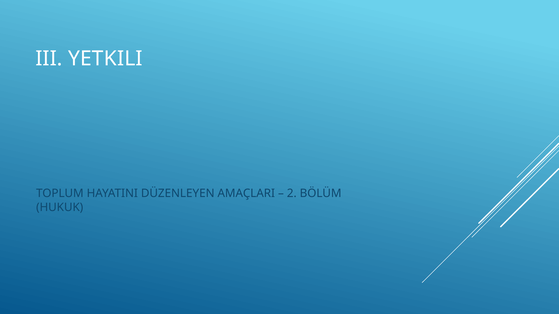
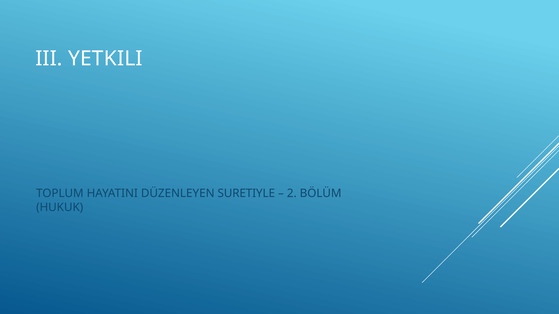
AMAÇLARI: AMAÇLARI -> SURETIYLE
